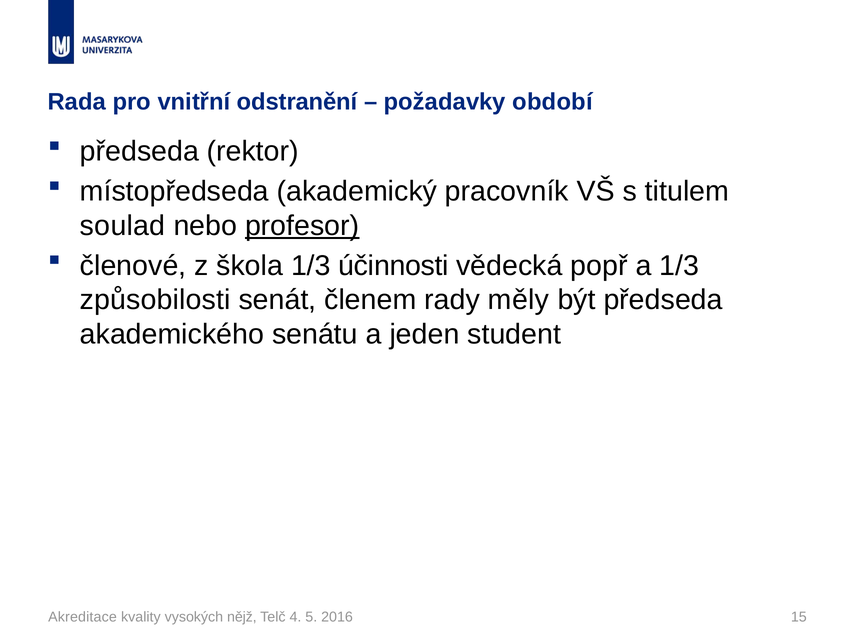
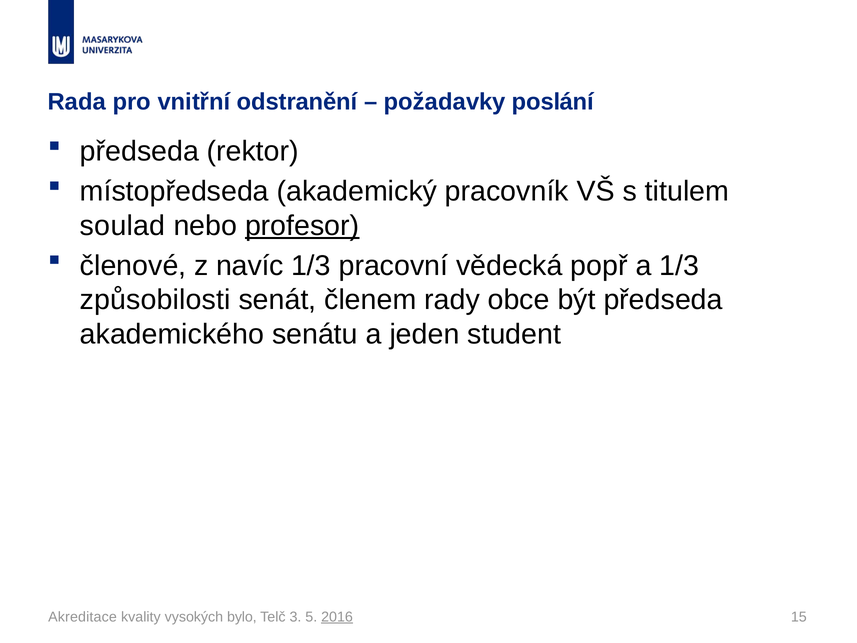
období: období -> poslání
škola: škola -> navíc
účinnosti: účinnosti -> pracovní
měly: měly -> obce
nějž: nějž -> bylo
4: 4 -> 3
2016 underline: none -> present
